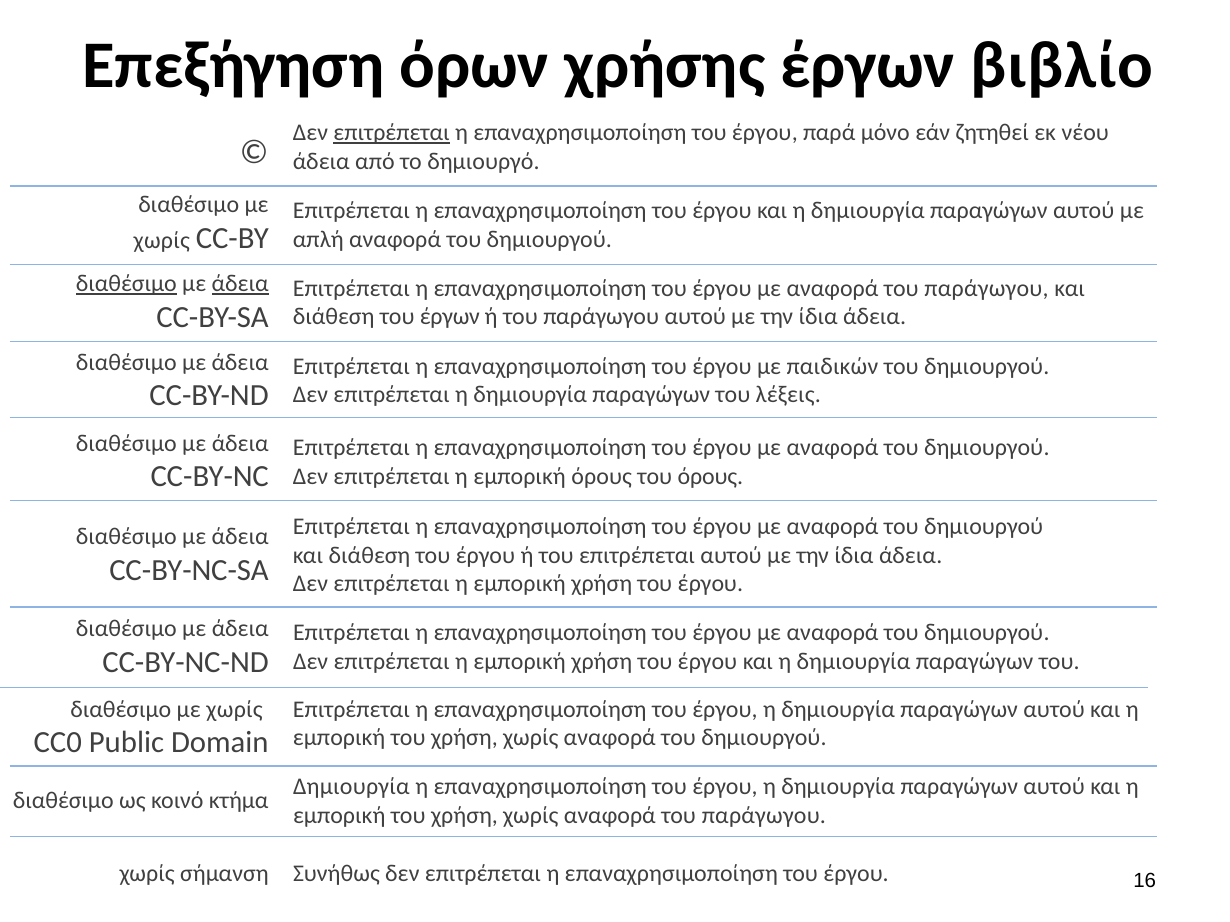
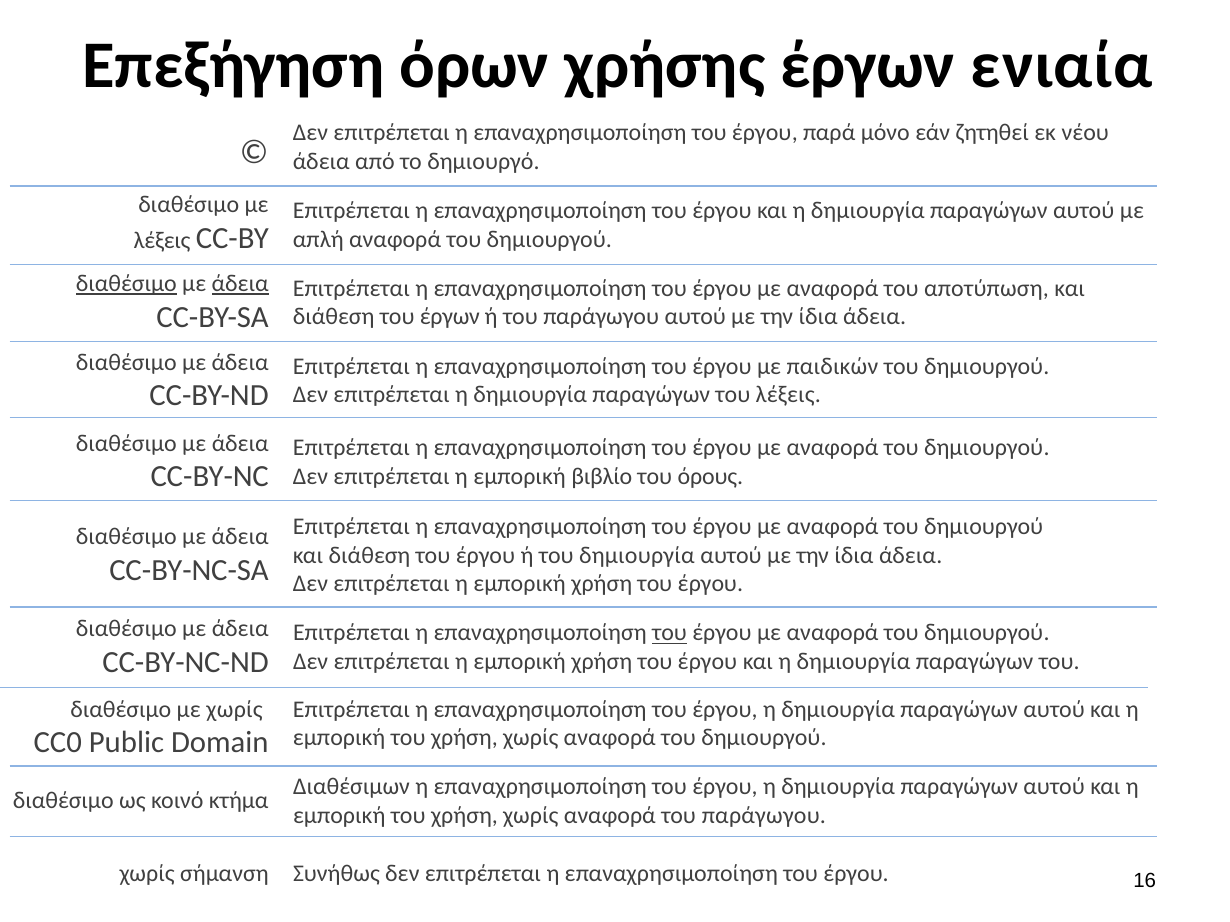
βιβλίο: βιβλίο -> ενιαία
επιτρέπεται at (392, 133) underline: present -> none
χωρίς at (162, 241): χωρίς -> λέξεις
με αναφορά του παράγωγου: παράγωγου -> αποτύπωση
εμπορική όρους: όρους -> βιβλίο
του επιτρέπεται: επιτρέπεται -> δημιουργία
του at (670, 633) underline: none -> present
Δημιουργία at (351, 787): Δημιουργία -> Διαθέσιμων
